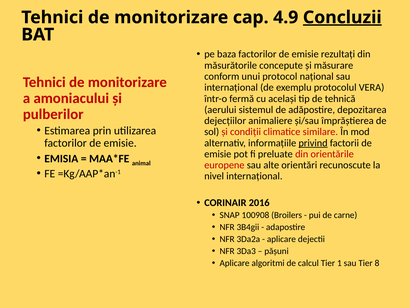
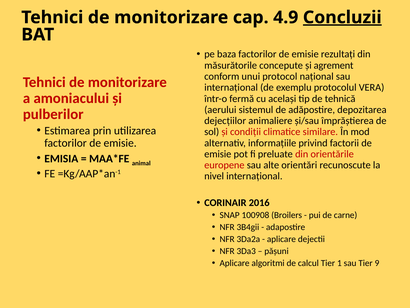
măsurare: măsurare -> agrement
privind underline: present -> none
8: 8 -> 9
